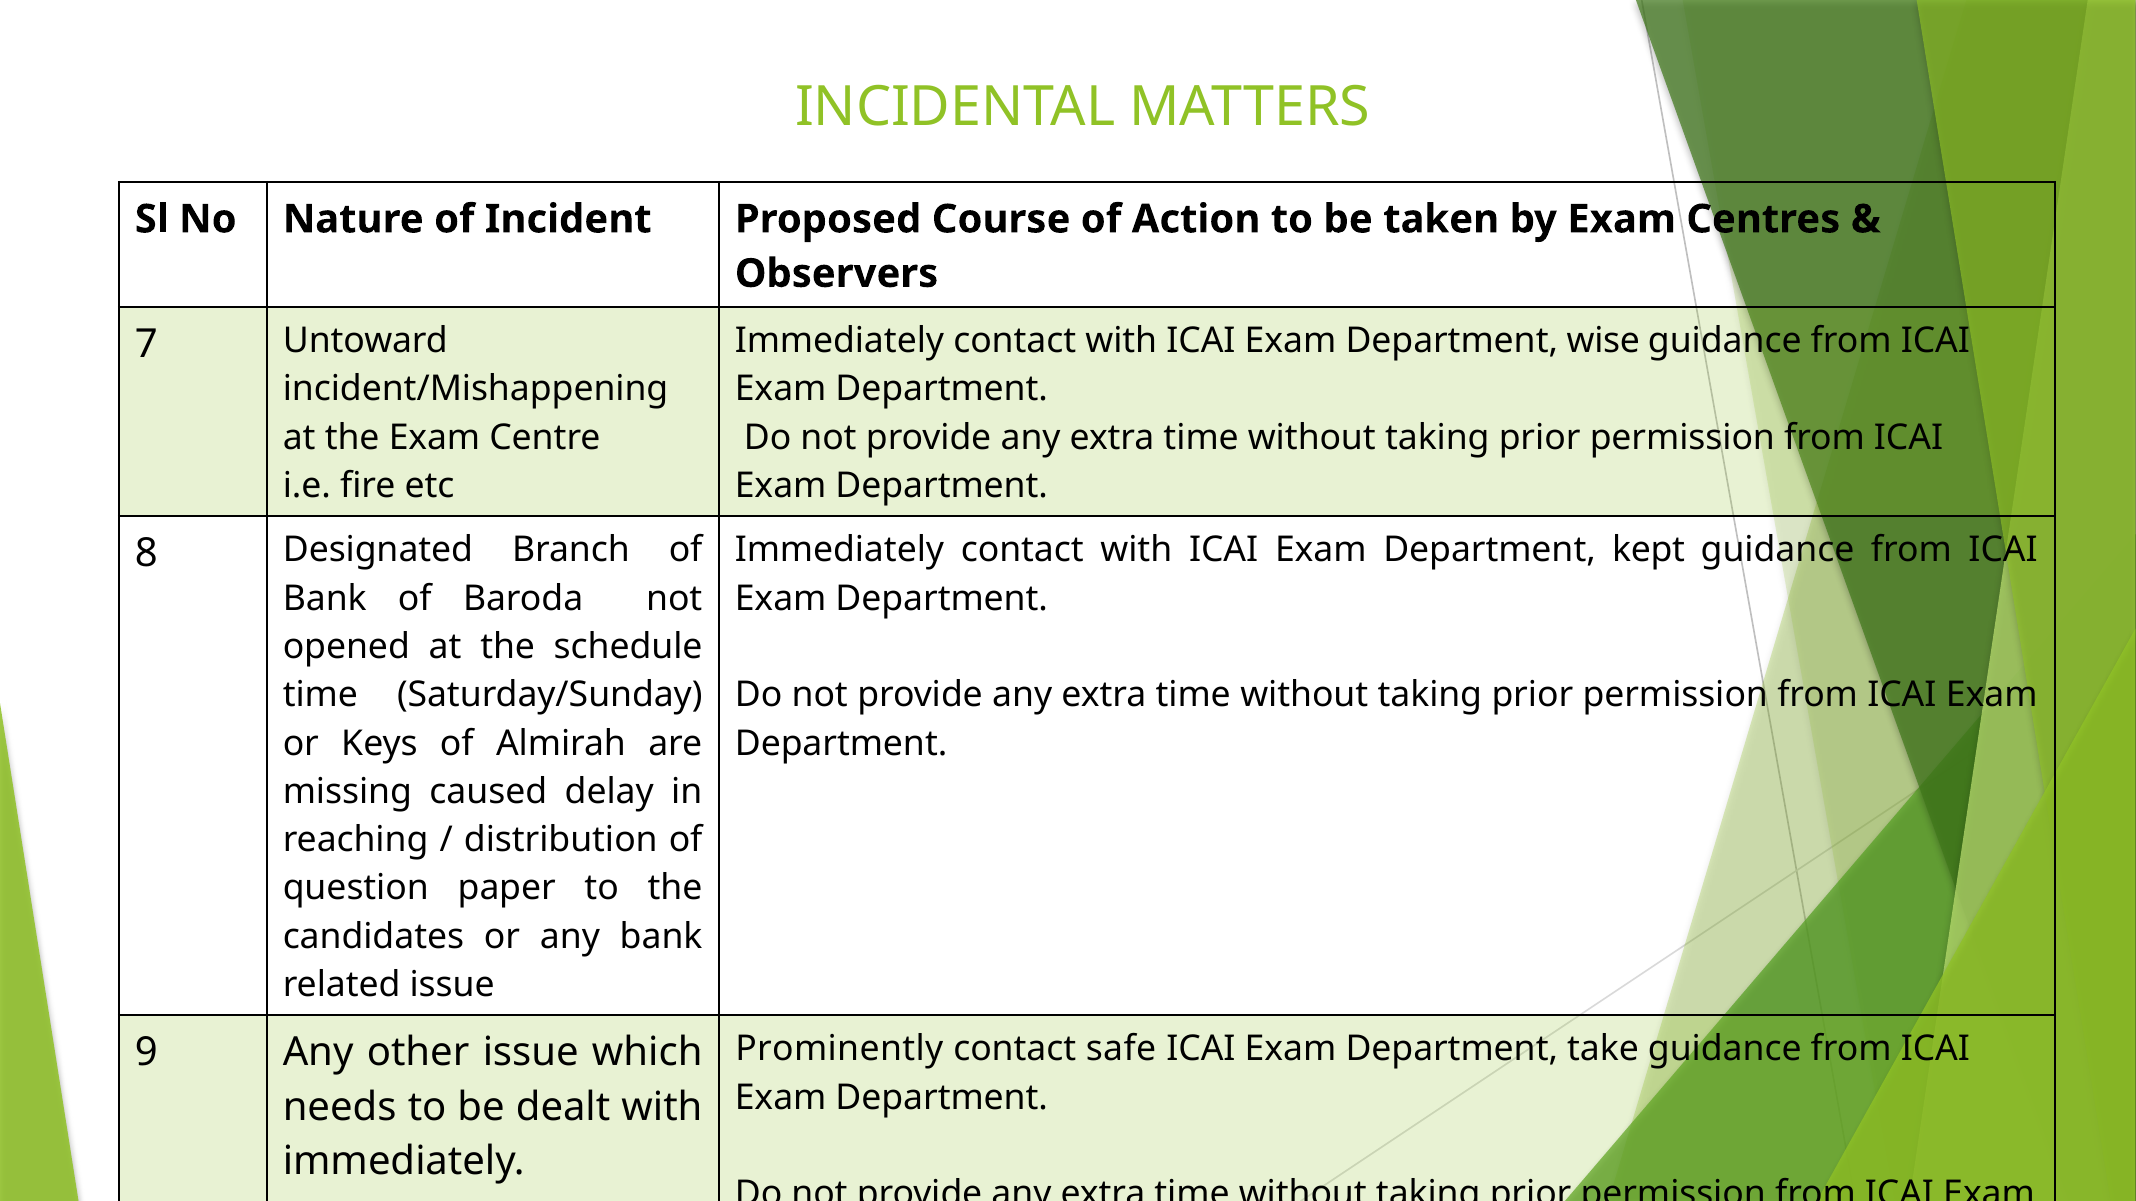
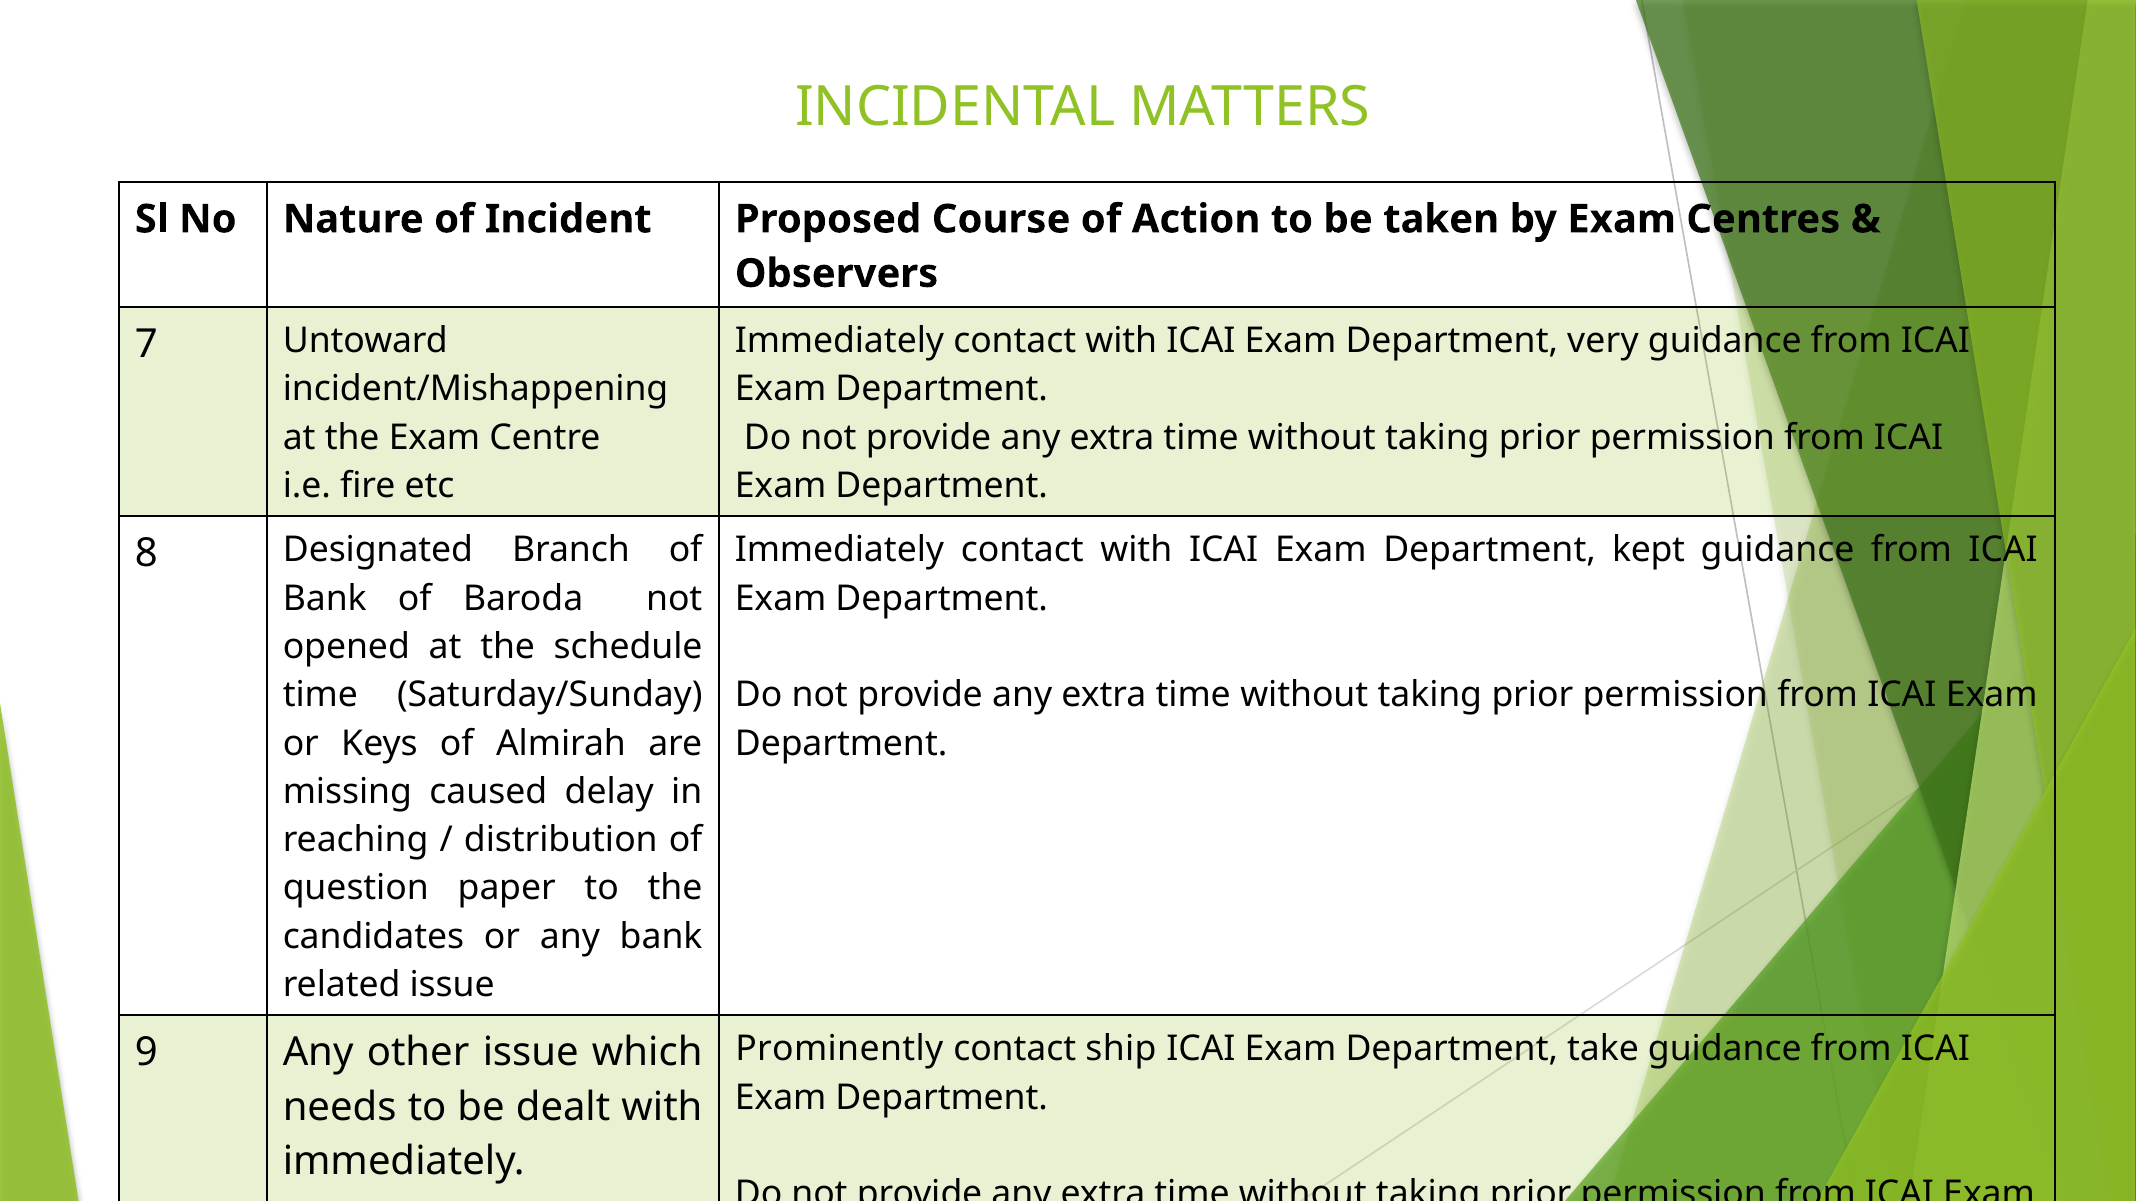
wise: wise -> very
safe: safe -> ship
